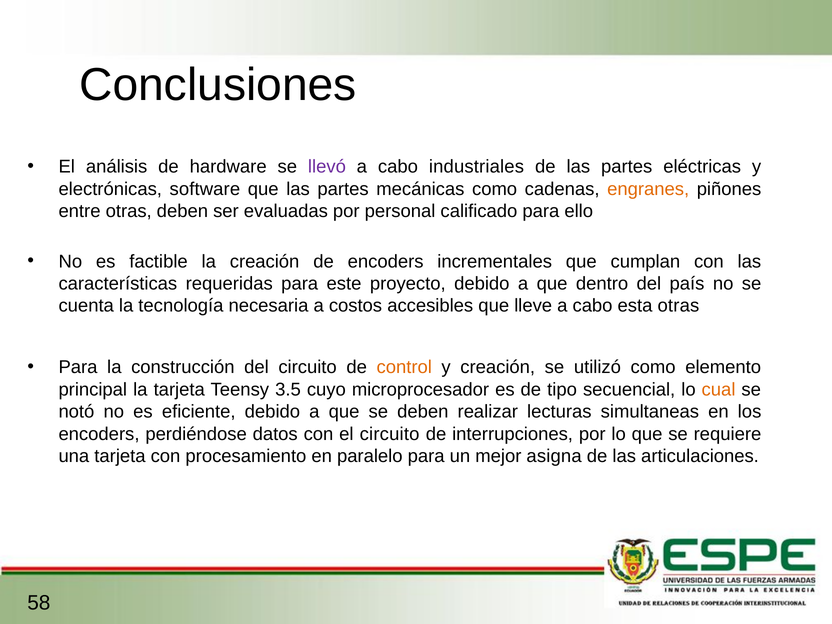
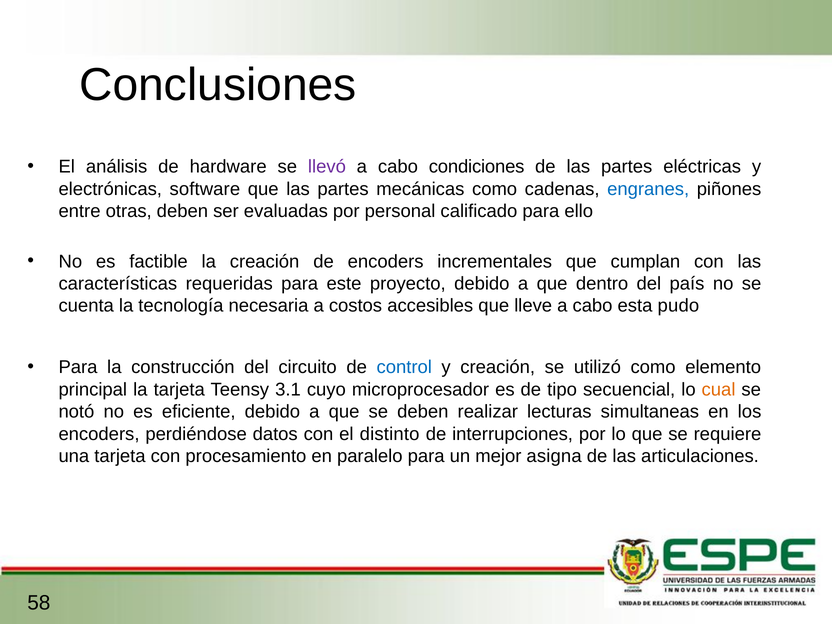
industriales: industriales -> condiciones
engranes colour: orange -> blue
esta otras: otras -> pudo
control colour: orange -> blue
3.5: 3.5 -> 3.1
el circuito: circuito -> distinto
